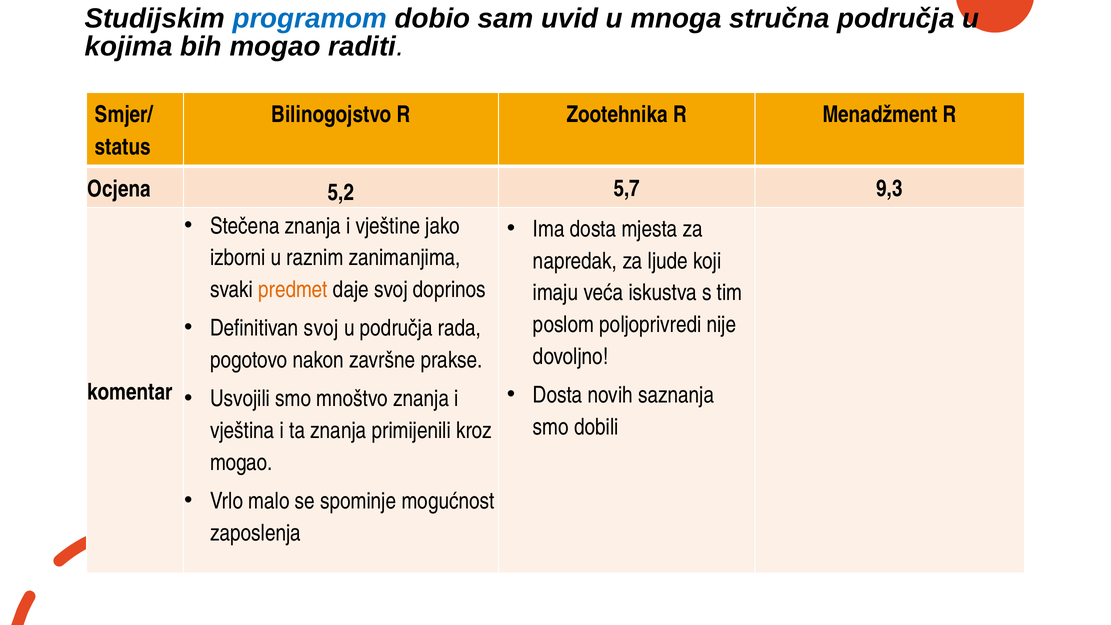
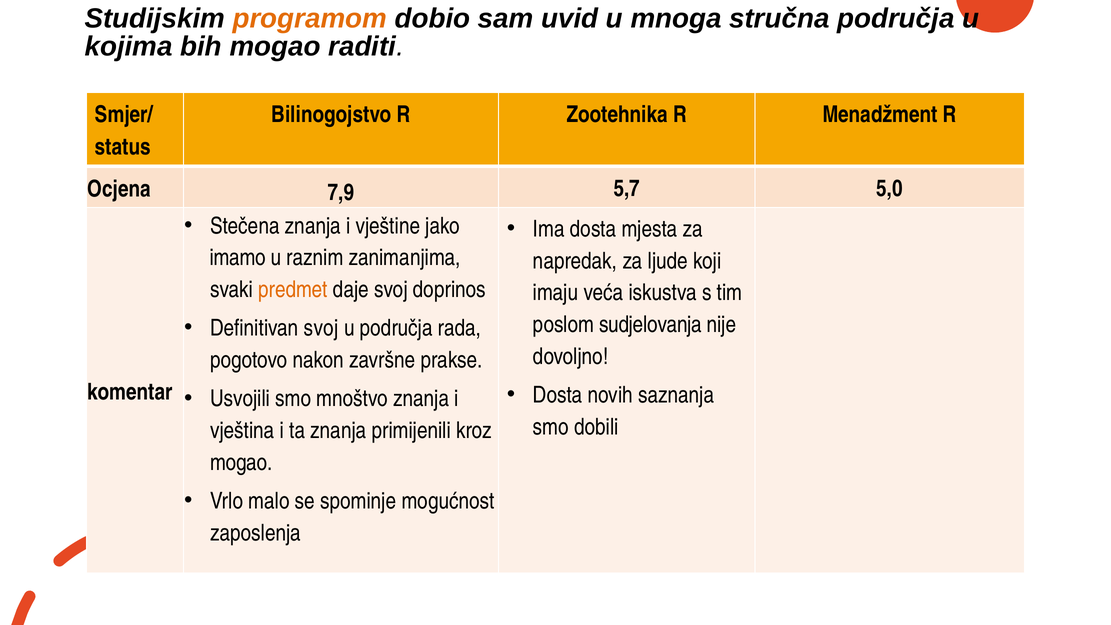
programom colour: blue -> orange
5,2: 5,2 -> 7,9
9,3: 9,3 -> 5,0
izborni: izborni -> imamo
poljoprivredi: poljoprivredi -> sudjelovanja
